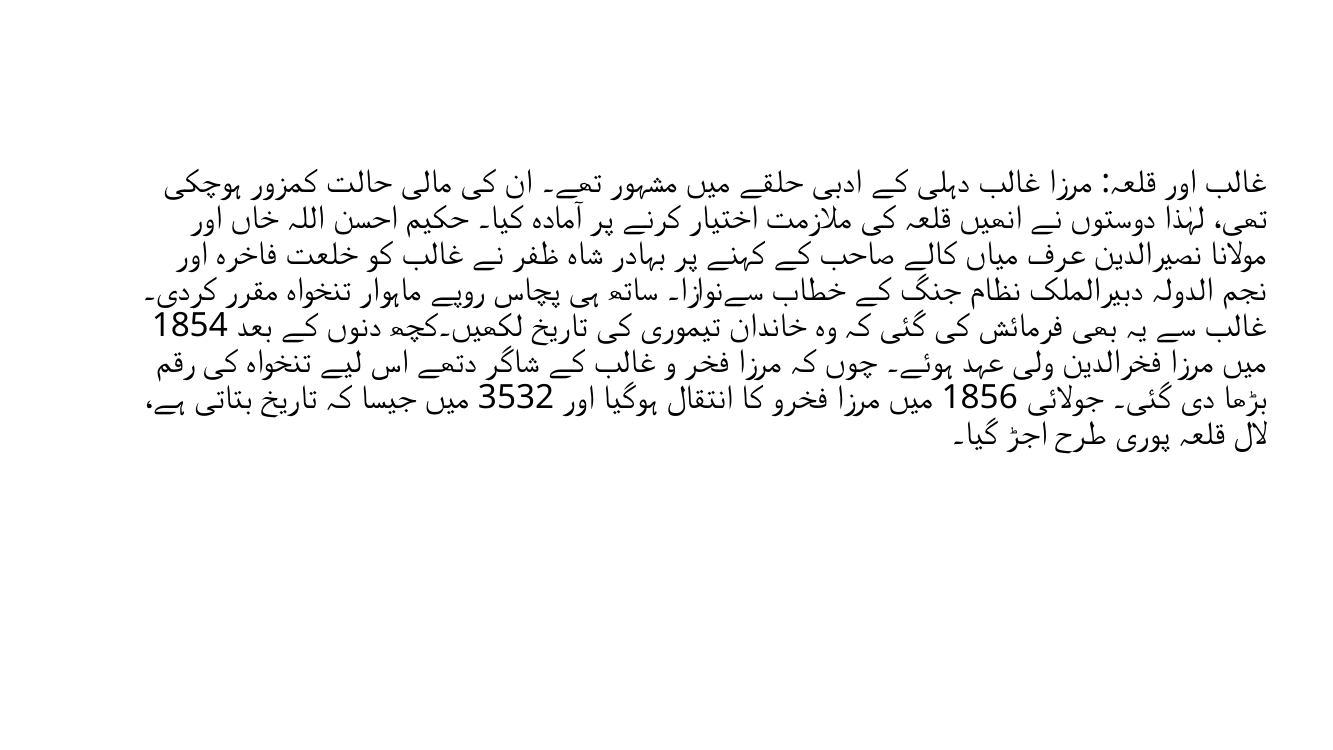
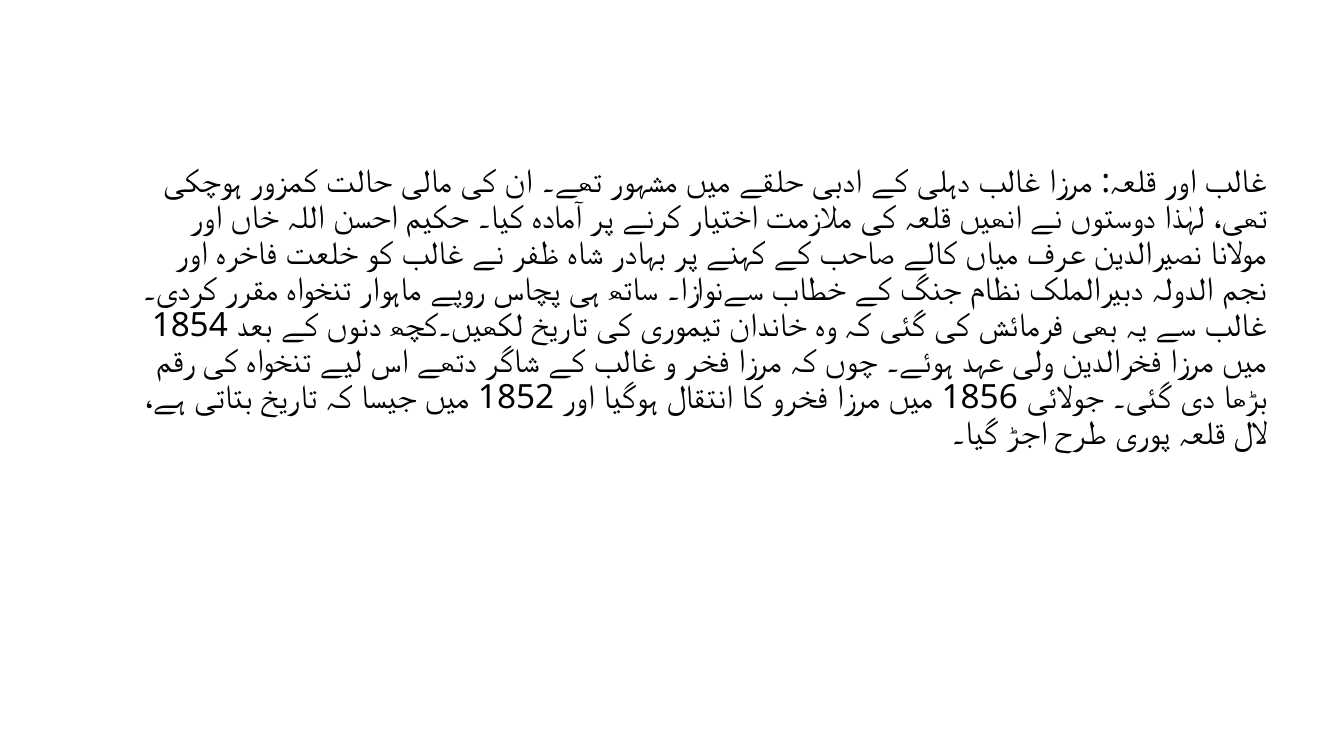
3532: 3532 -> 1852
